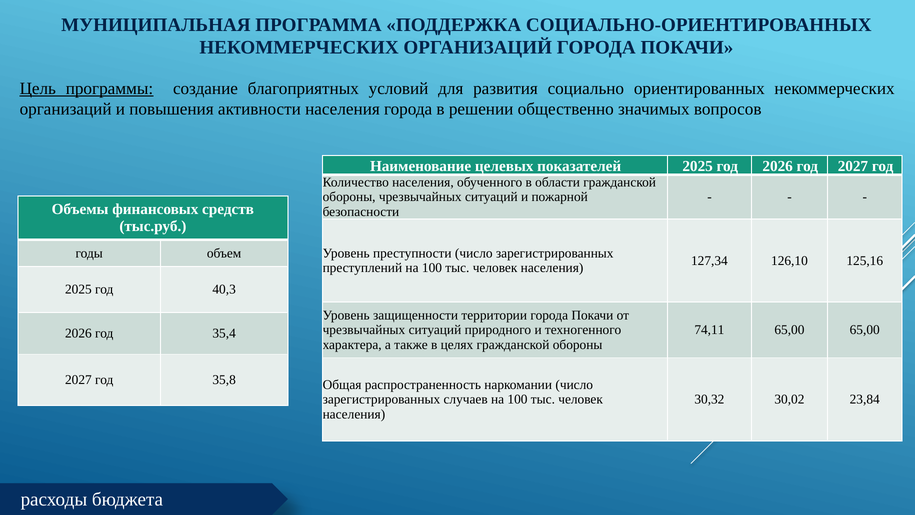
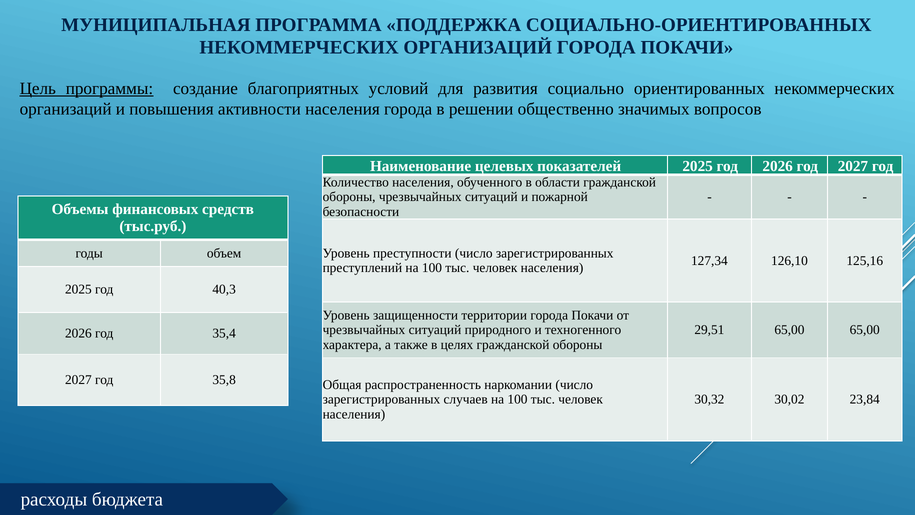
74,11: 74,11 -> 29,51
